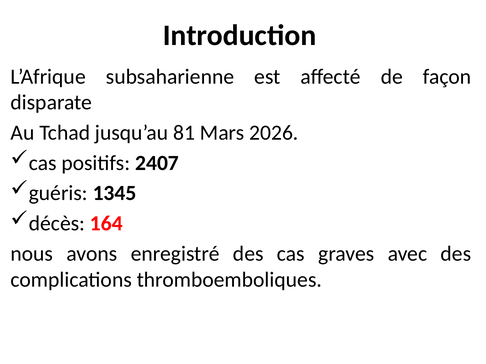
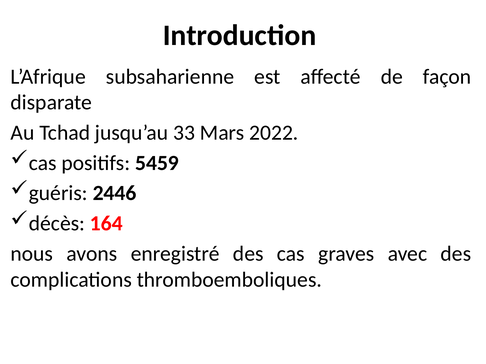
81: 81 -> 33
2026: 2026 -> 2022
2407: 2407 -> 5459
1345: 1345 -> 2446
